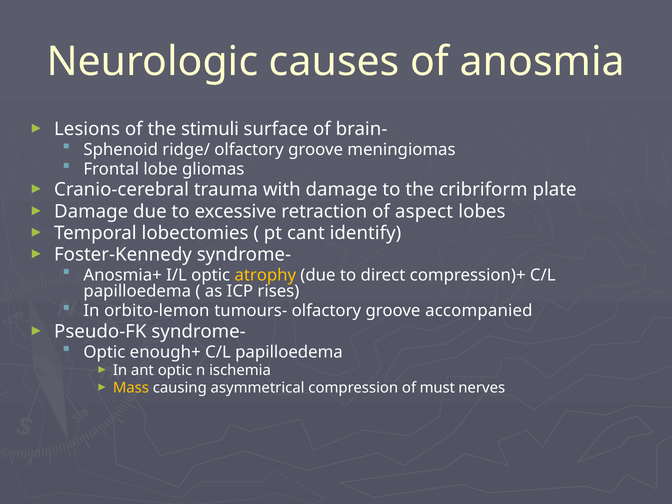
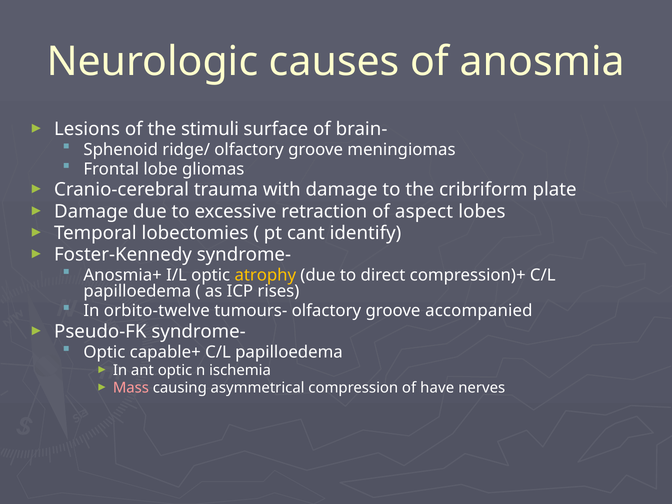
orbito-lemon: orbito-lemon -> orbito-twelve
enough+: enough+ -> capable+
Mass colour: yellow -> pink
must: must -> have
